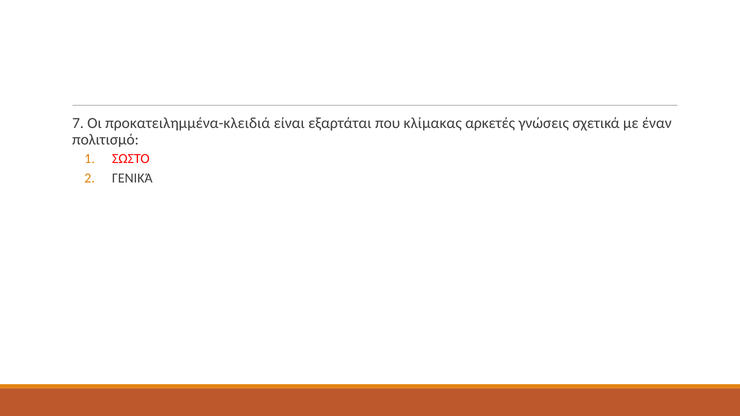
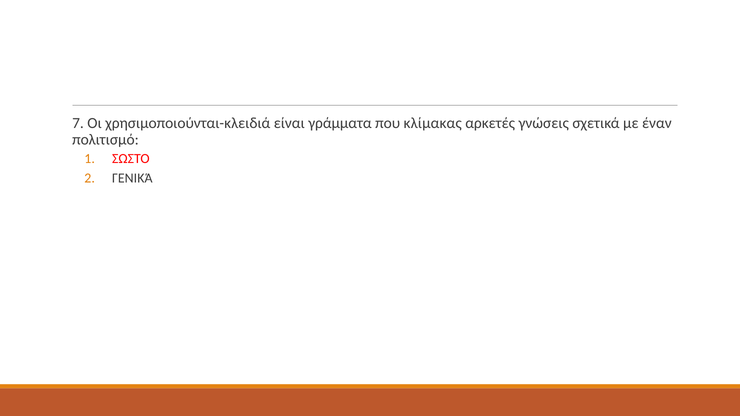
προκατειλημμένα-κλειδιά: προκατειλημμένα-κλειδιά -> χρησιμοποιούνται-κλειδιά
εξαρτάται: εξαρτάται -> γράμματα
